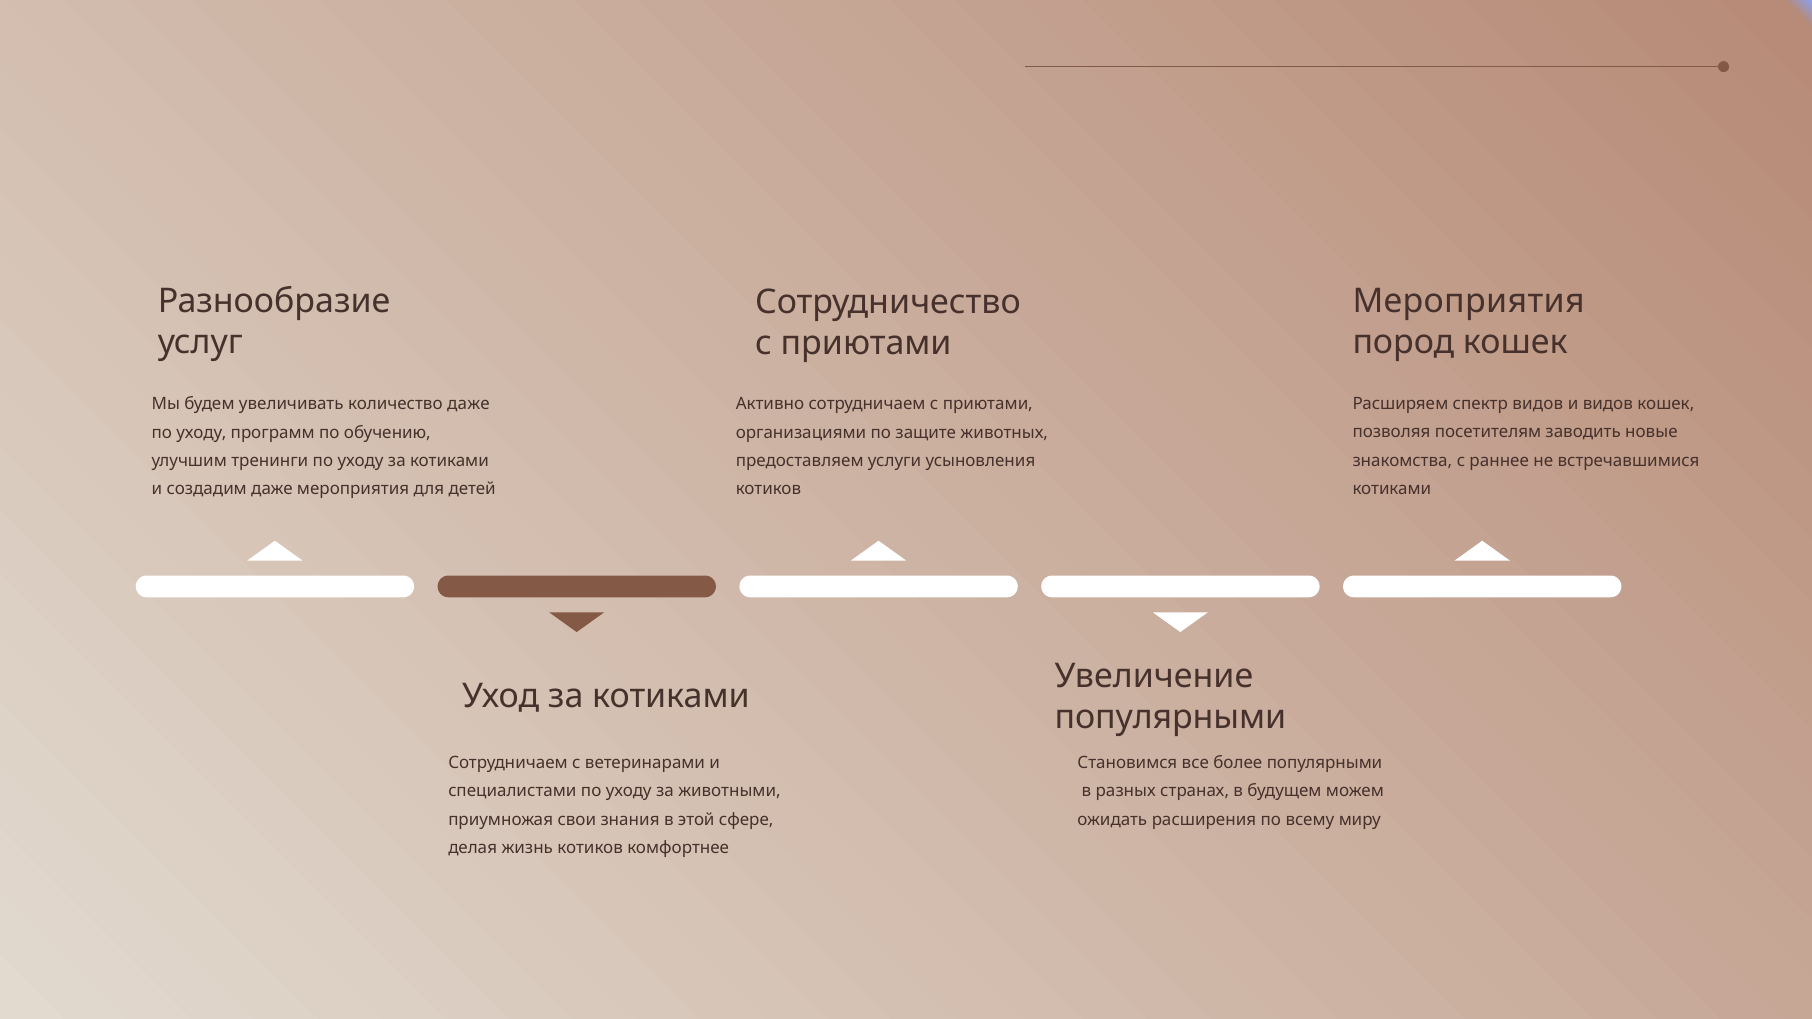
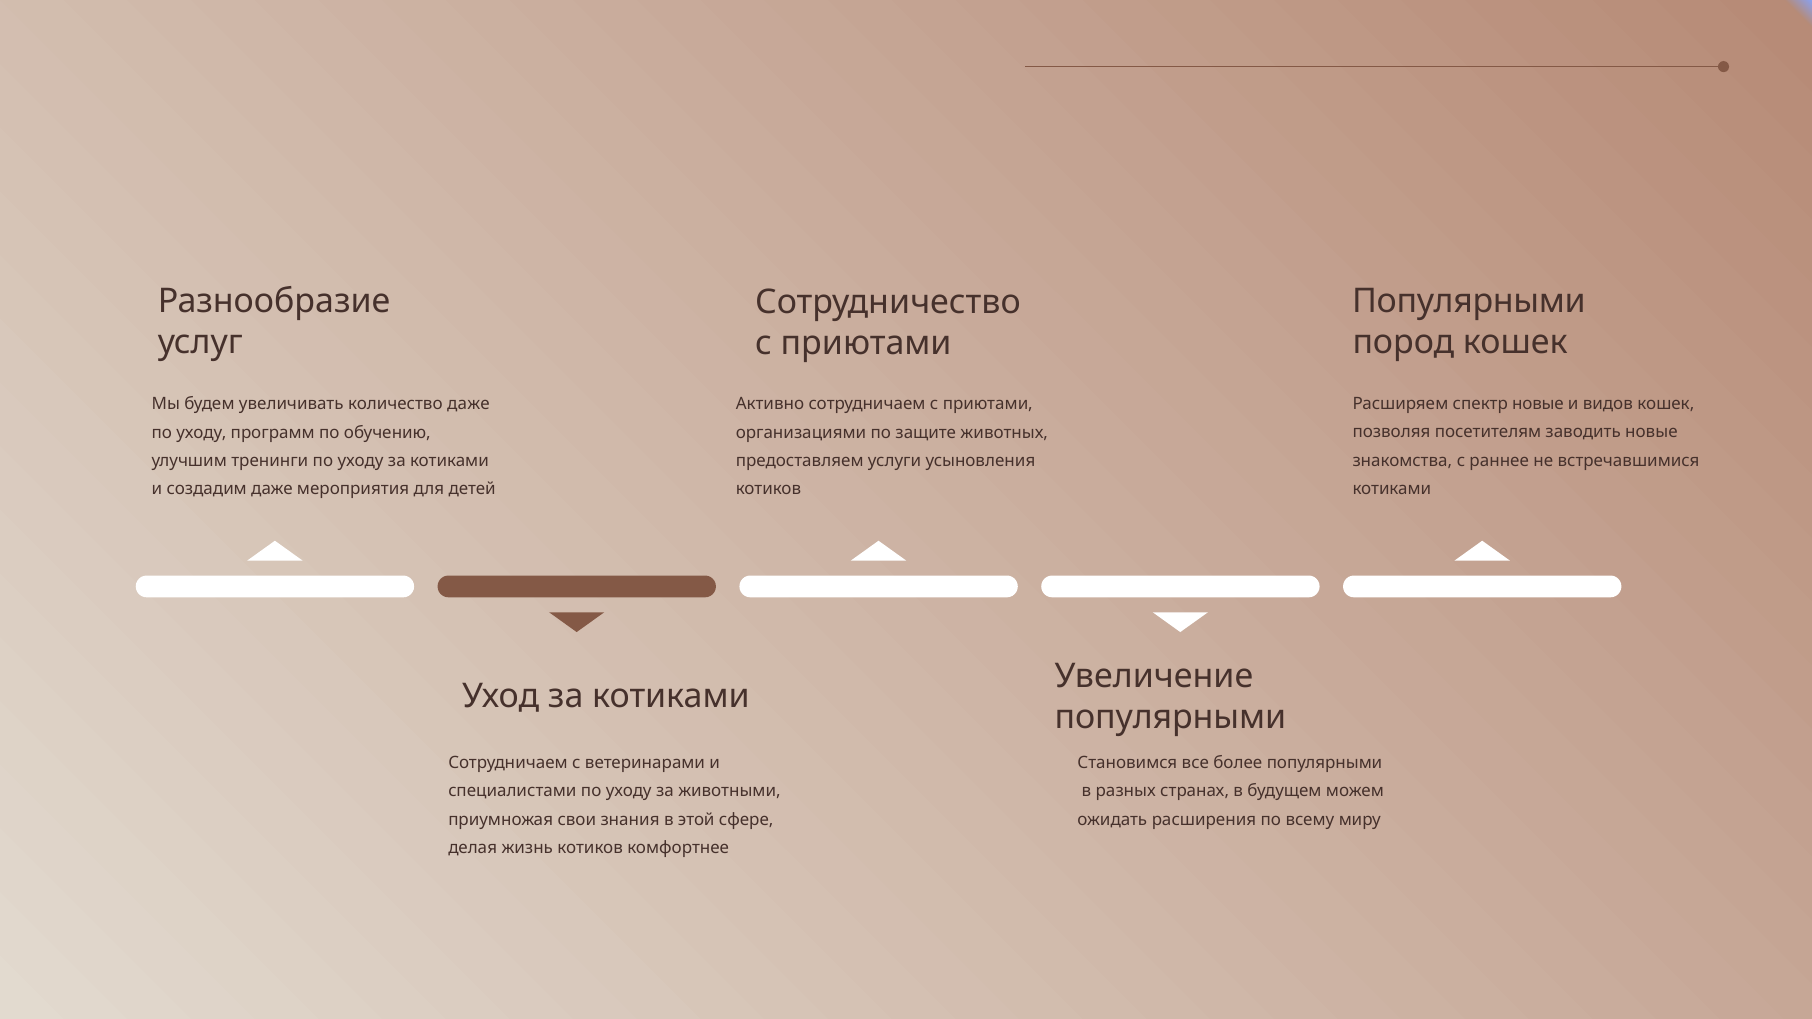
Мероприятия at (1469, 302): Мероприятия -> Популярными
спектр видов: видов -> новые
